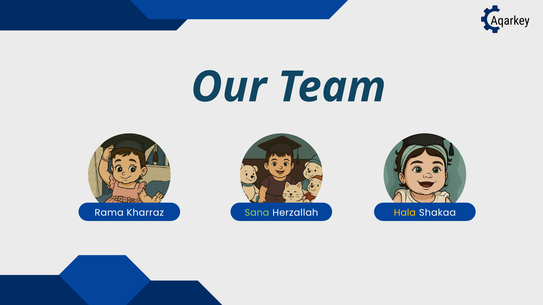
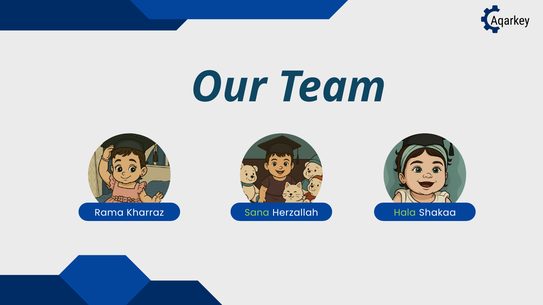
Hala colour: yellow -> light green
